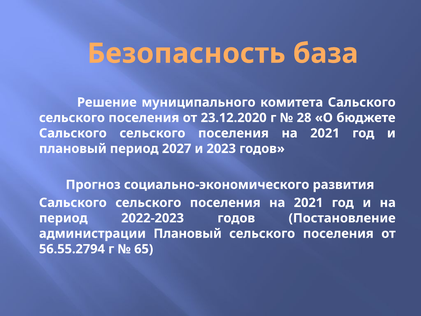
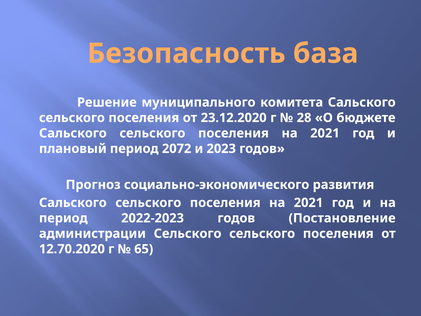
2027: 2027 -> 2072
администрации Плановый: Плановый -> Сельского
56.55.2794: 56.55.2794 -> 12.70.2020
